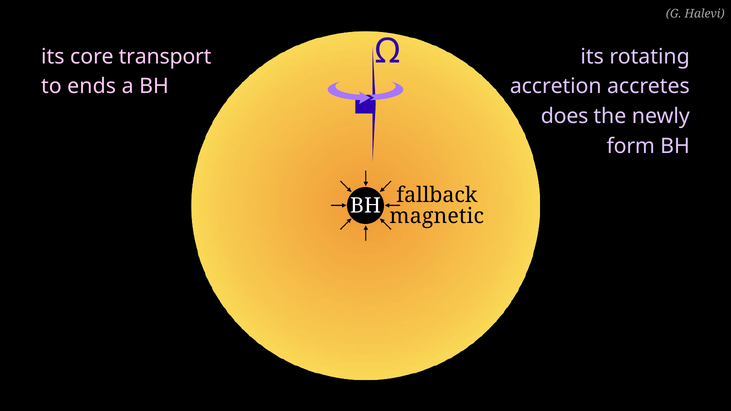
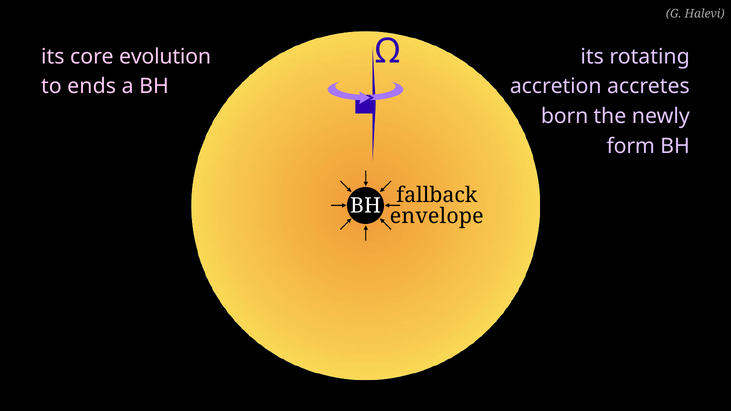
transport: transport -> evolution
does: does -> born
magnetic: magnetic -> envelope
